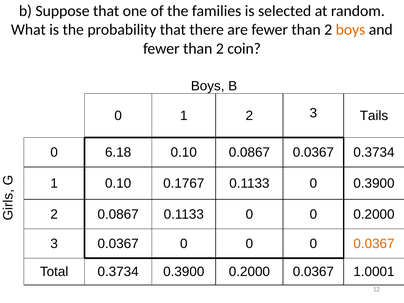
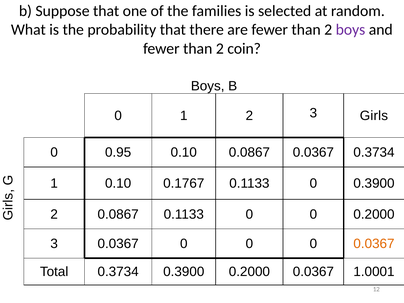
boys at (350, 30) colour: orange -> purple
Tails: Tails -> Girls
6.18: 6.18 -> 0.95
